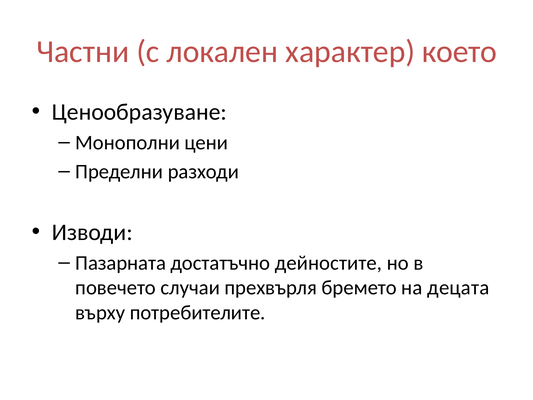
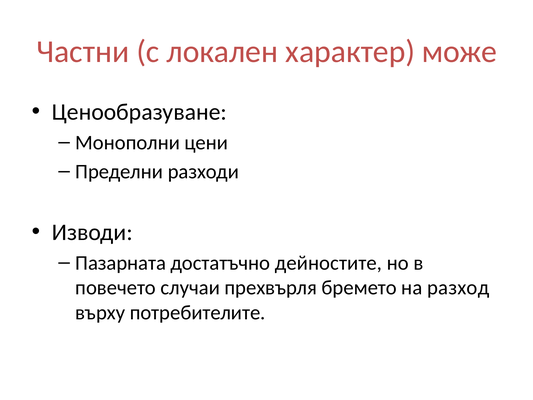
което: което -> може
децата: децата -> разход
